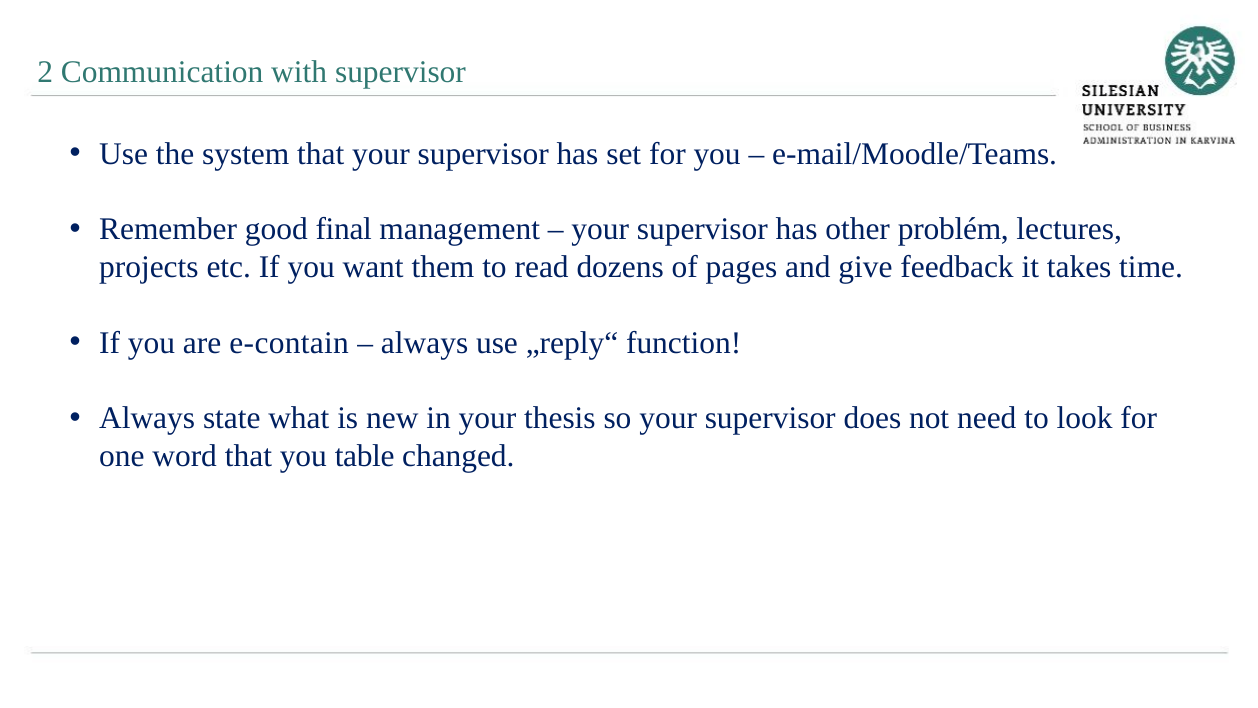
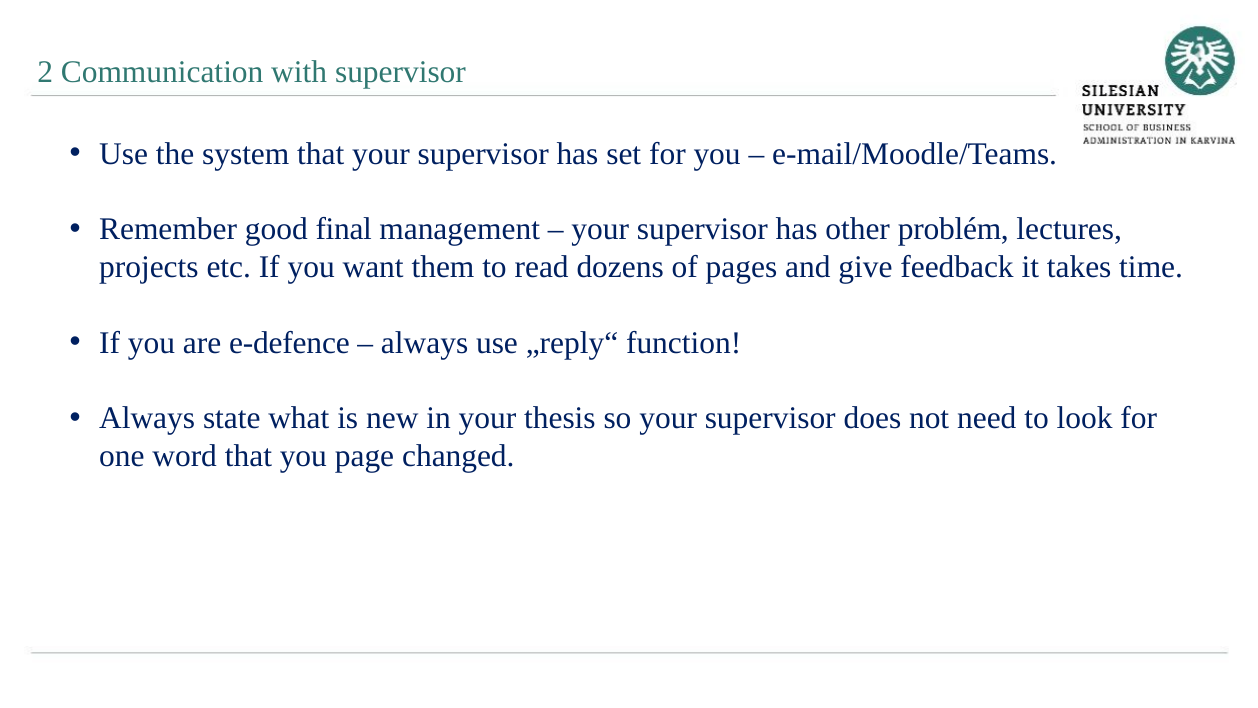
e-contain: e-contain -> e-defence
table: table -> page
